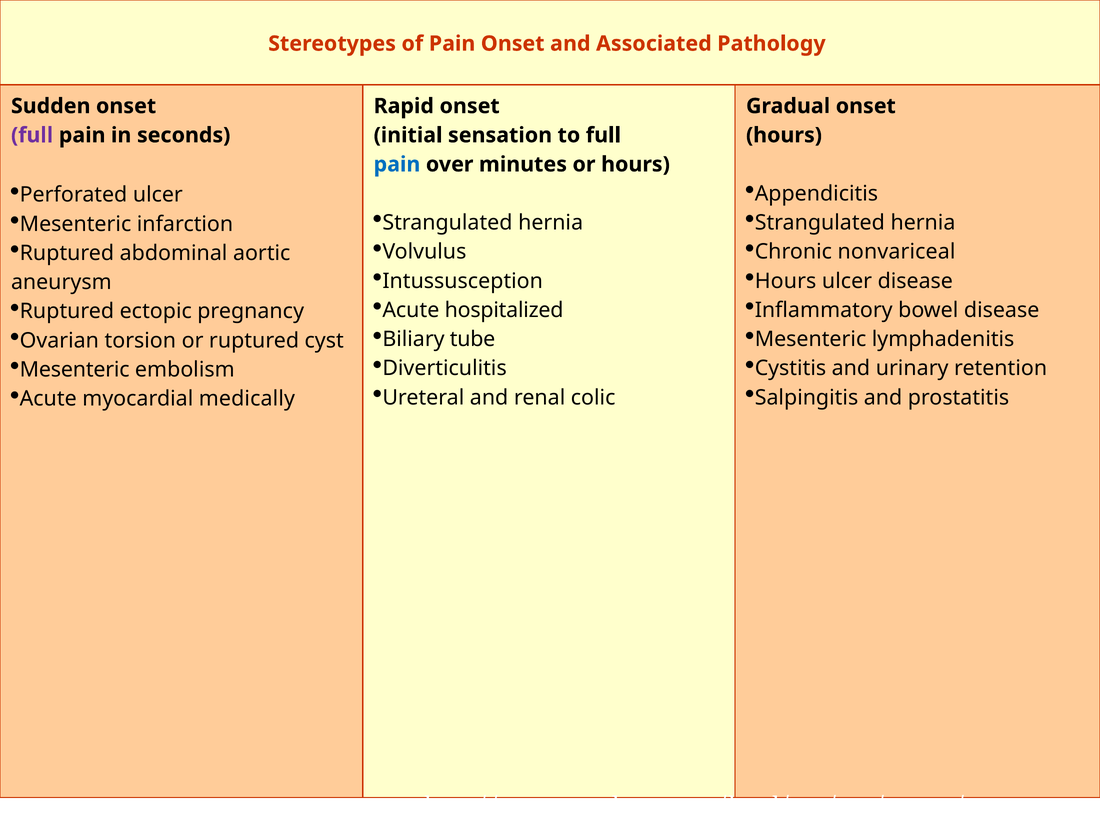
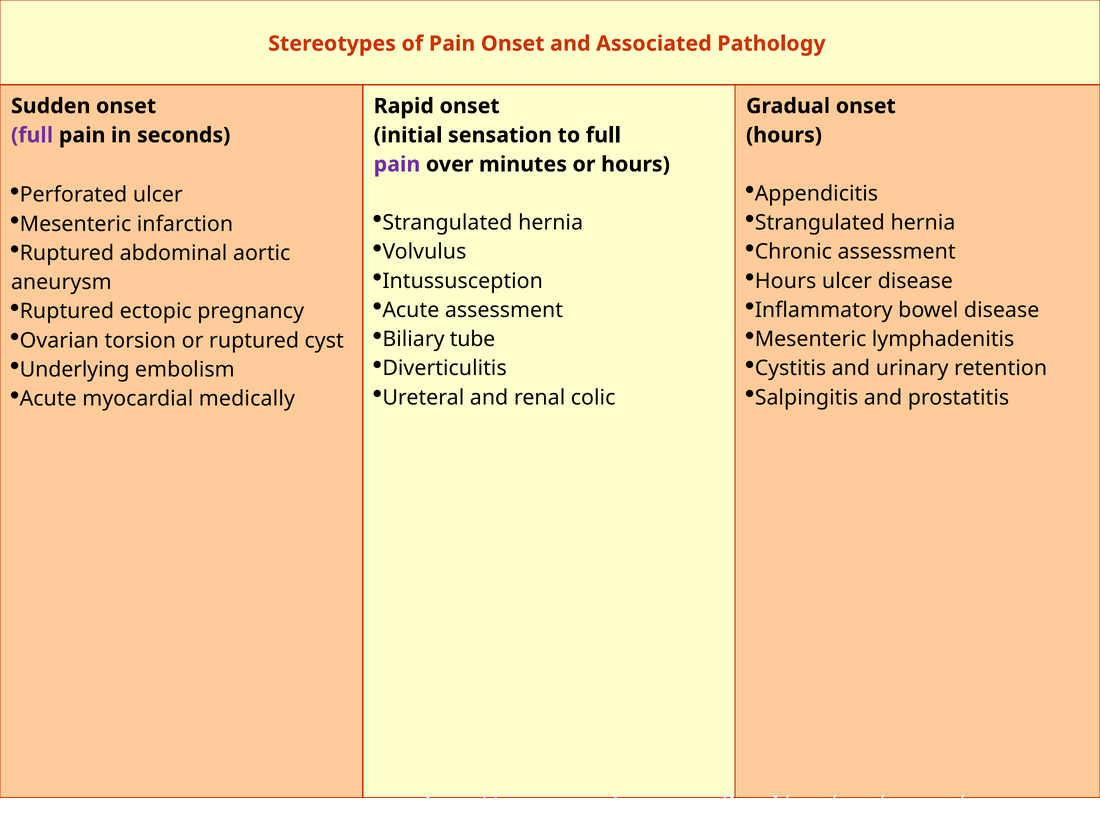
pain at (397, 164) colour: blue -> purple
Chronic nonvariceal: nonvariceal -> assessment
Acute hospitalized: hospitalized -> assessment
Mesenteric at (75, 370): Mesenteric -> Underlying
